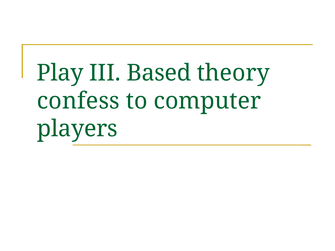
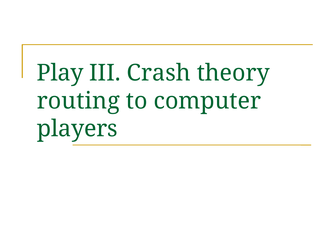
Based: Based -> Crash
confess: confess -> routing
